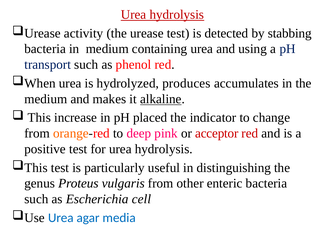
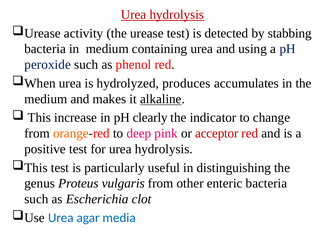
transport: transport -> peroxide
placed: placed -> clearly
cell: cell -> clot
